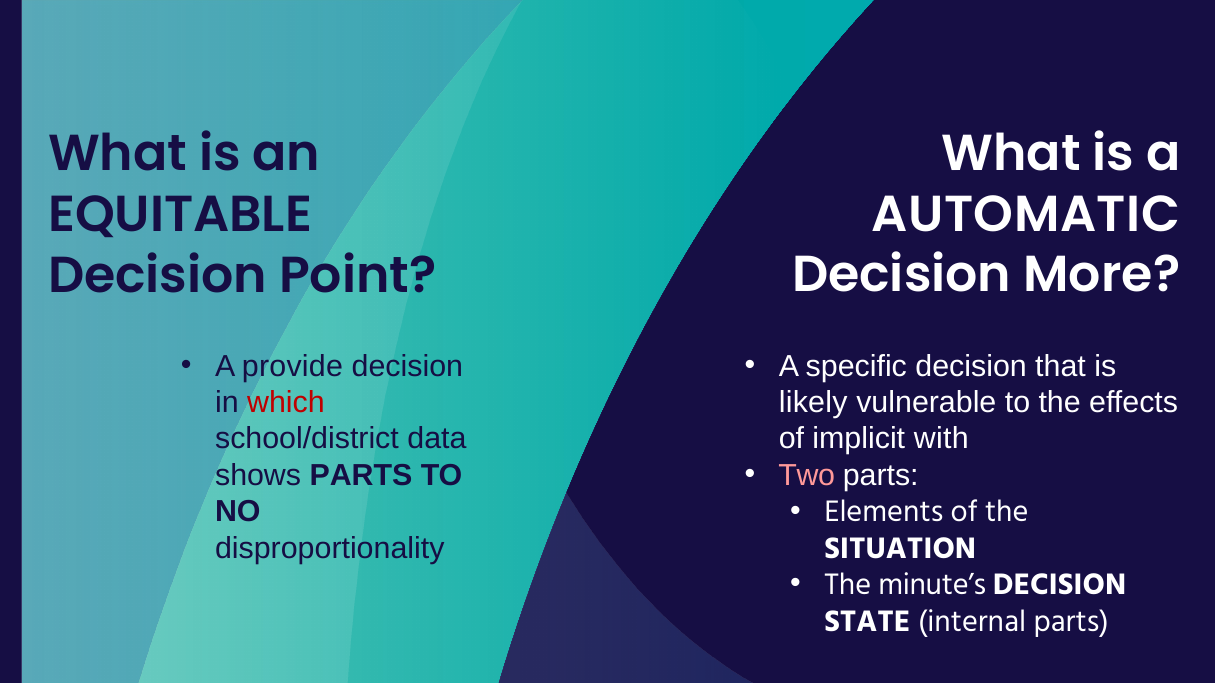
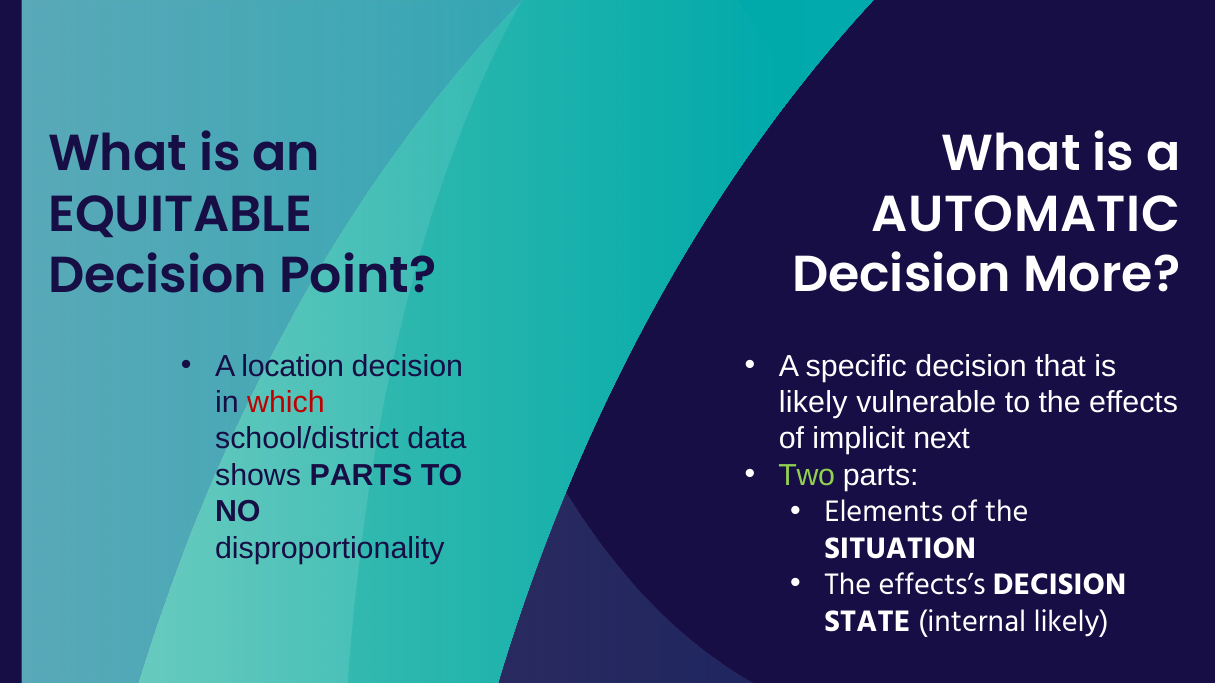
provide: provide -> location
with: with -> next
Two colour: pink -> light green
minute’s: minute’s -> effects’s
internal parts: parts -> likely
